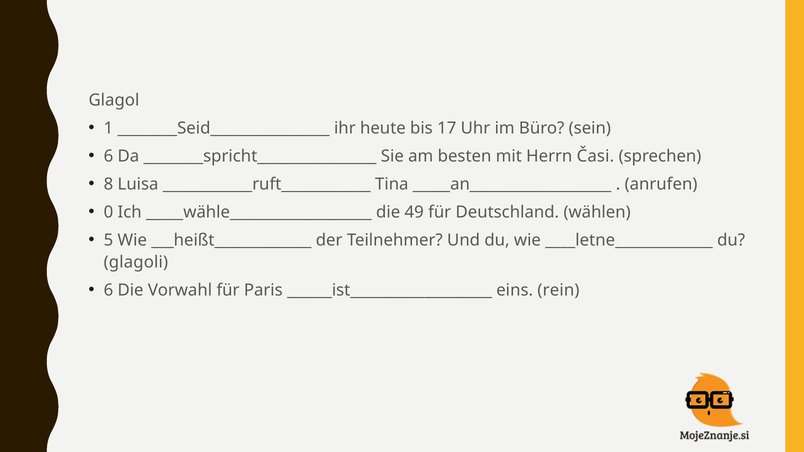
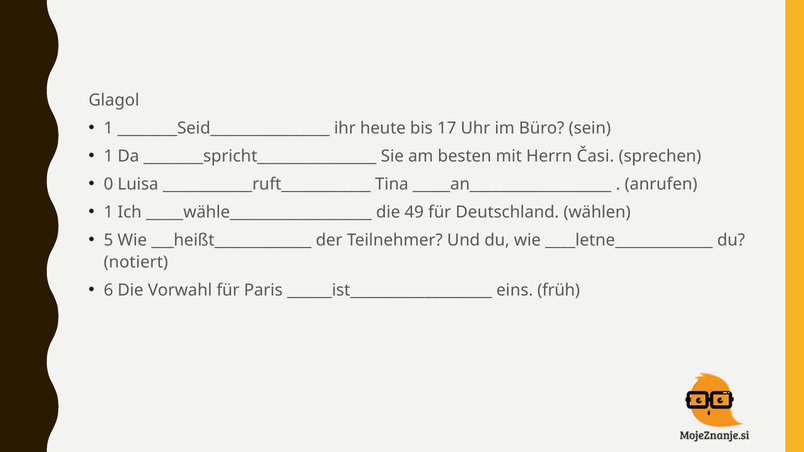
6 at (108, 156): 6 -> 1
8: 8 -> 0
0 at (108, 212): 0 -> 1
glagoli: glagoli -> notiert
rein: rein -> früh
